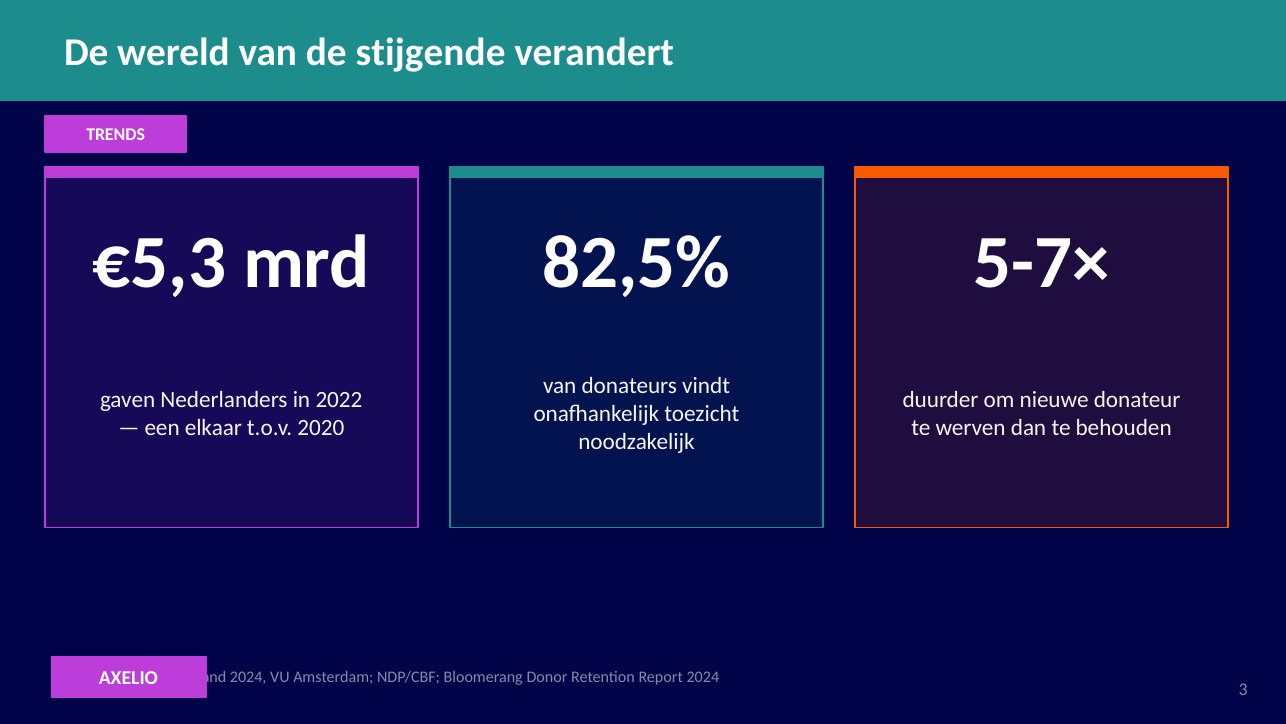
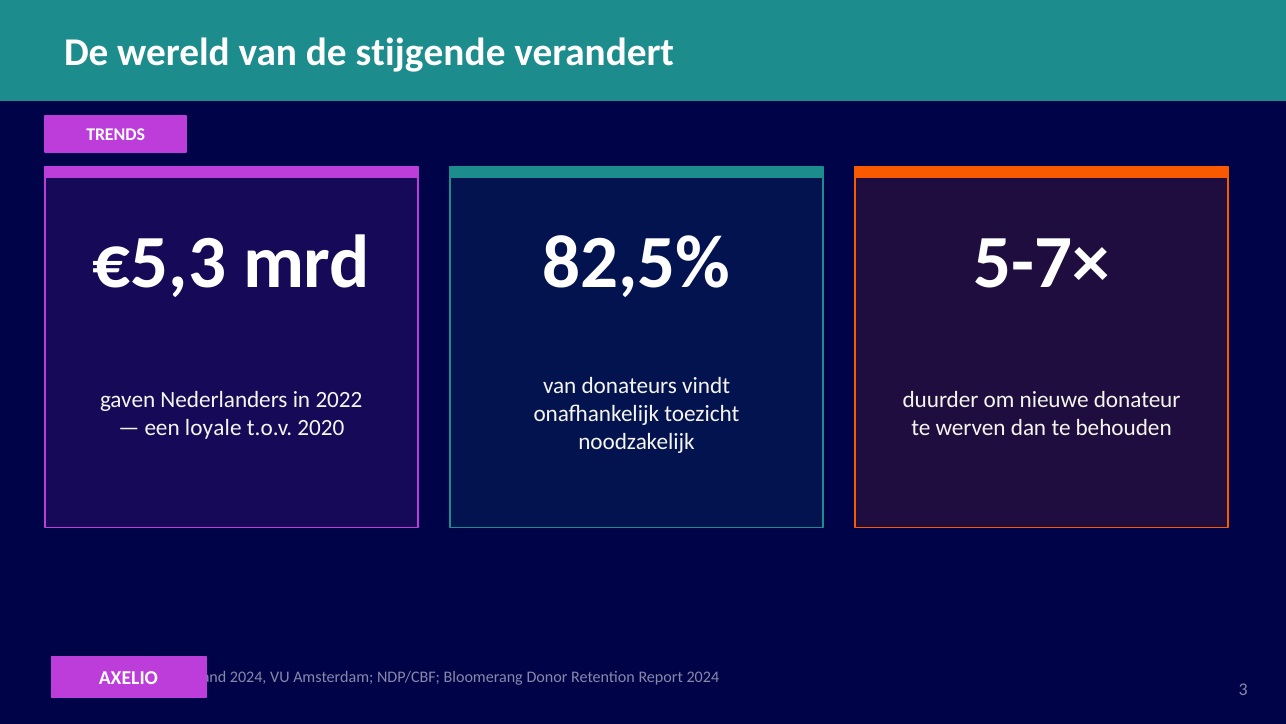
elkaar: elkaar -> loyale
